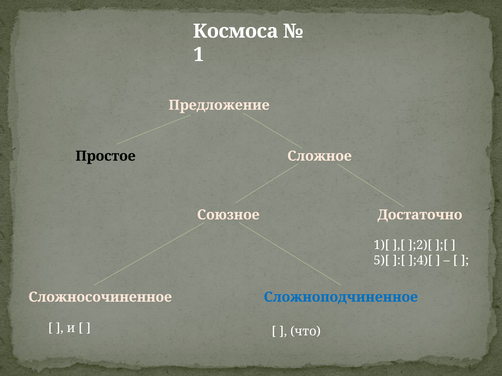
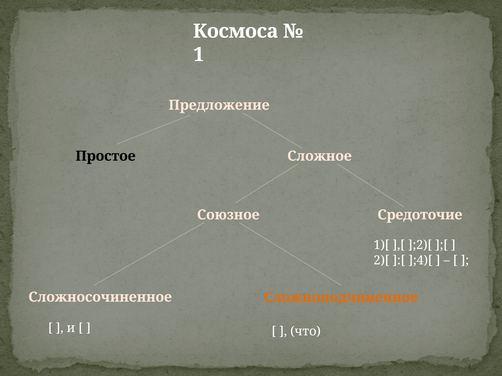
Достаточно: Достаточно -> Средоточие
5)[: 5)[ -> 2)[
Сложноподчиненное colour: blue -> orange
